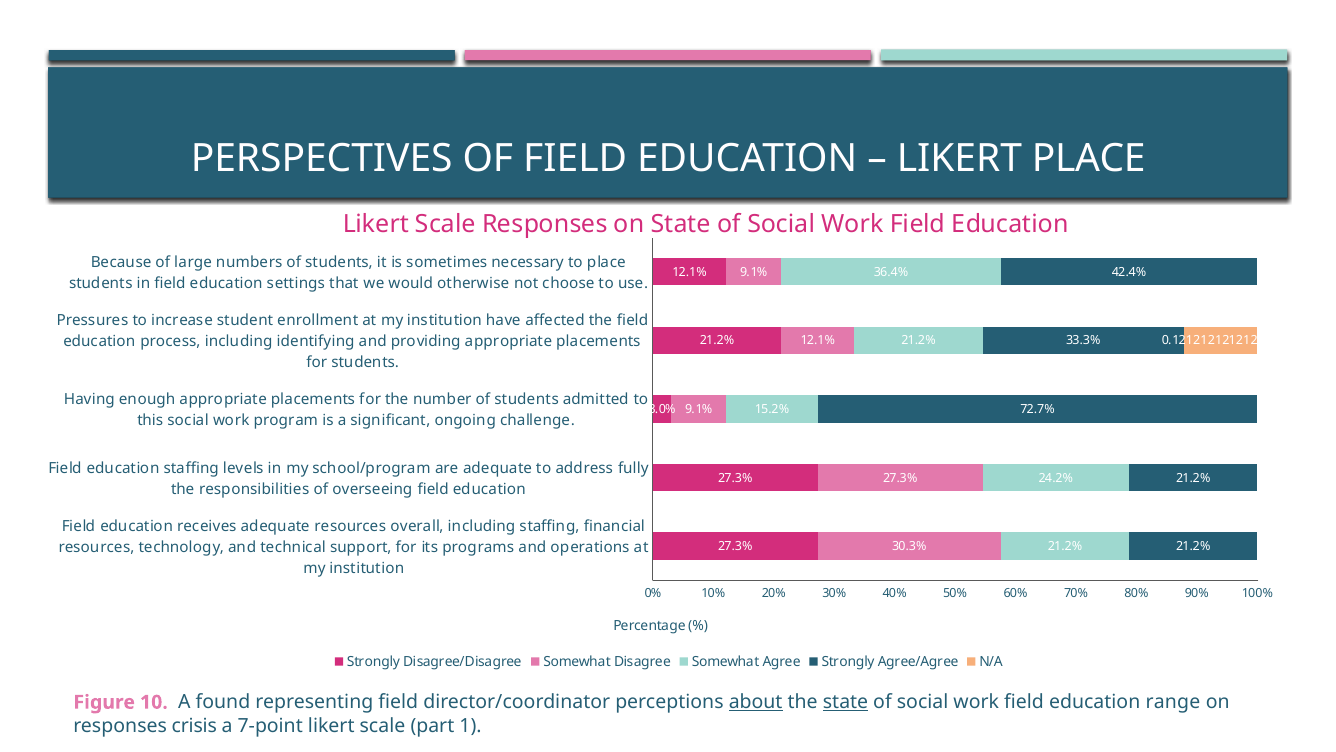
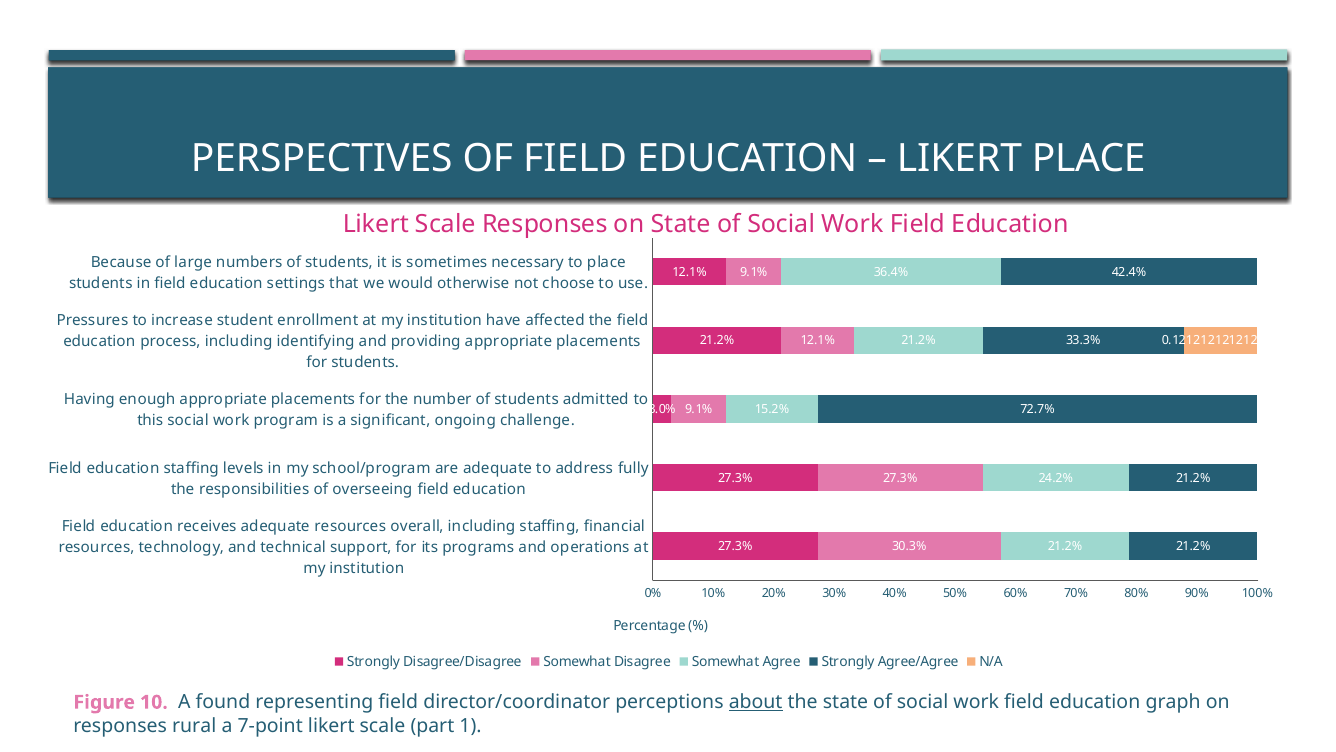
state at (846, 702) underline: present -> none
range: range -> graph
crisis: crisis -> rural
